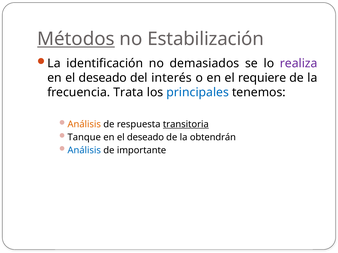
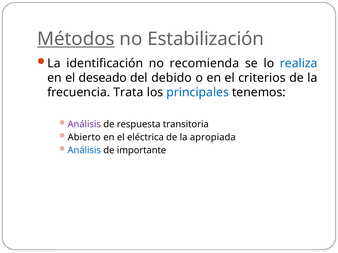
demasiados: demasiados -> recomienda
realiza colour: purple -> blue
interés: interés -> debido
requiere: requiere -> criterios
Análisis at (84, 125) colour: orange -> purple
transitoria underline: present -> none
Tanque: Tanque -> Abierto
deseado at (145, 138): deseado -> eléctrica
obtendrán: obtendrán -> apropiada
